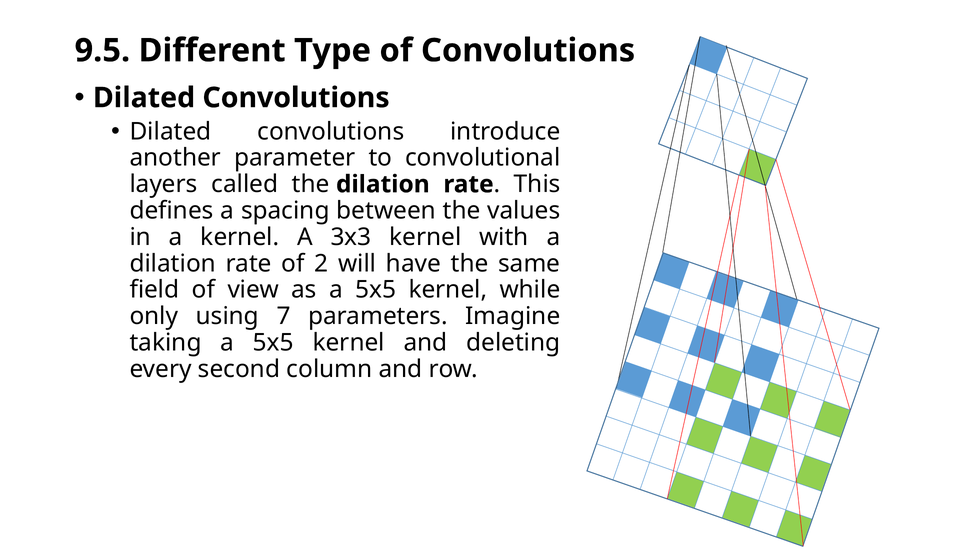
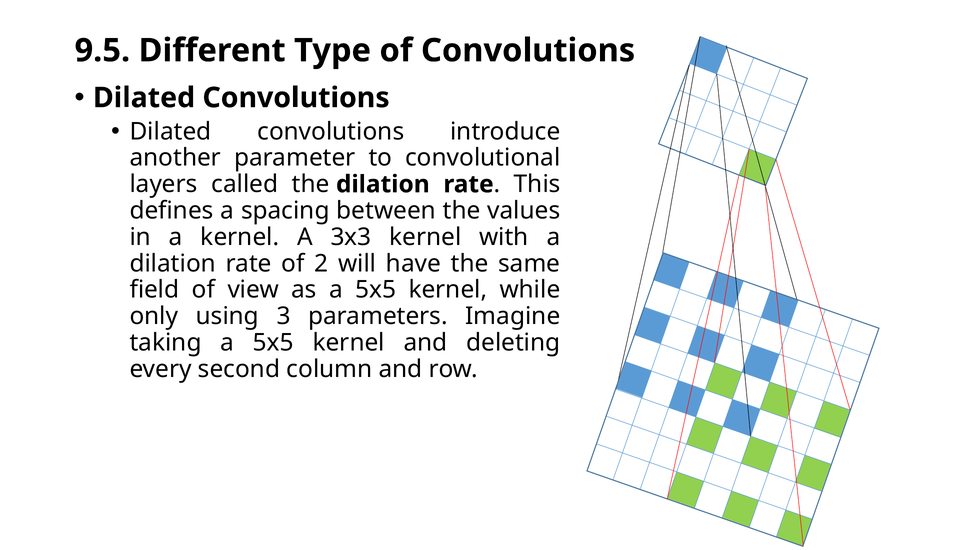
7: 7 -> 3
